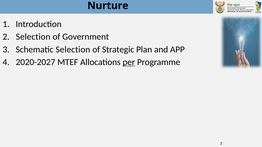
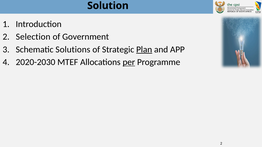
Nurture: Nurture -> Solution
Schematic Selection: Selection -> Solutions
Plan underline: none -> present
2020-2027: 2020-2027 -> 2020-2030
